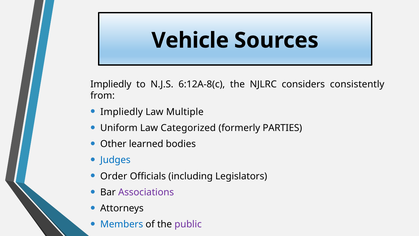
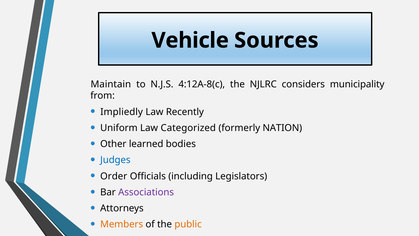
Impliedly at (111, 84): Impliedly -> Maintain
6:12A-8(c: 6:12A-8(c -> 4:12A-8(c
consistently: consistently -> municipality
Multiple: Multiple -> Recently
PARTIES: PARTIES -> NATION
Members colour: blue -> orange
public colour: purple -> orange
